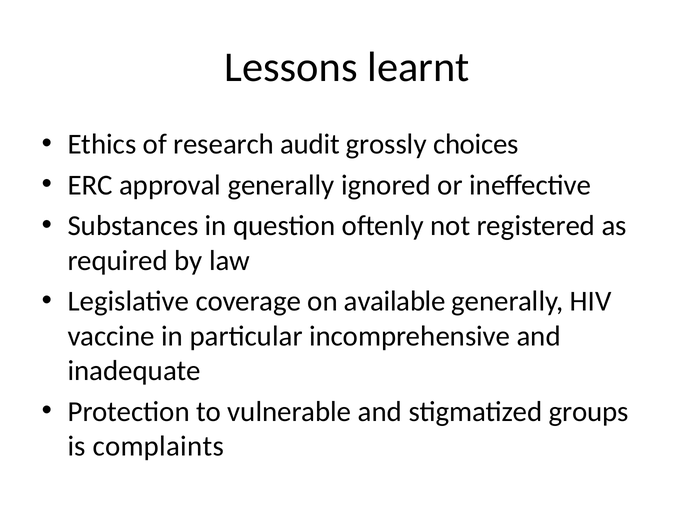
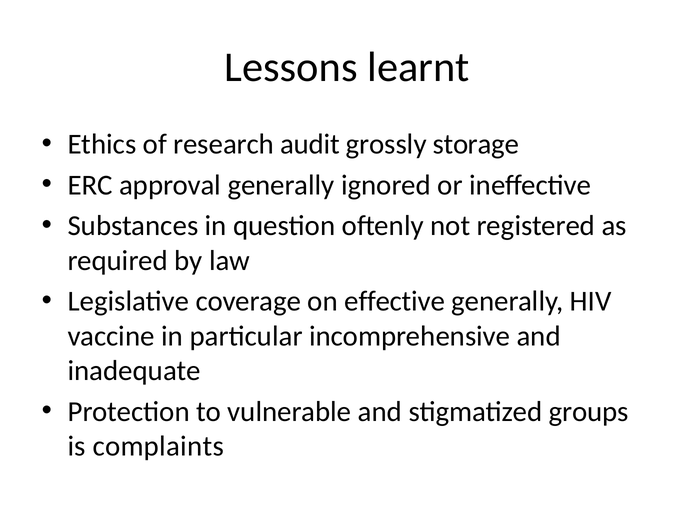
choices: choices -> storage
available: available -> effective
